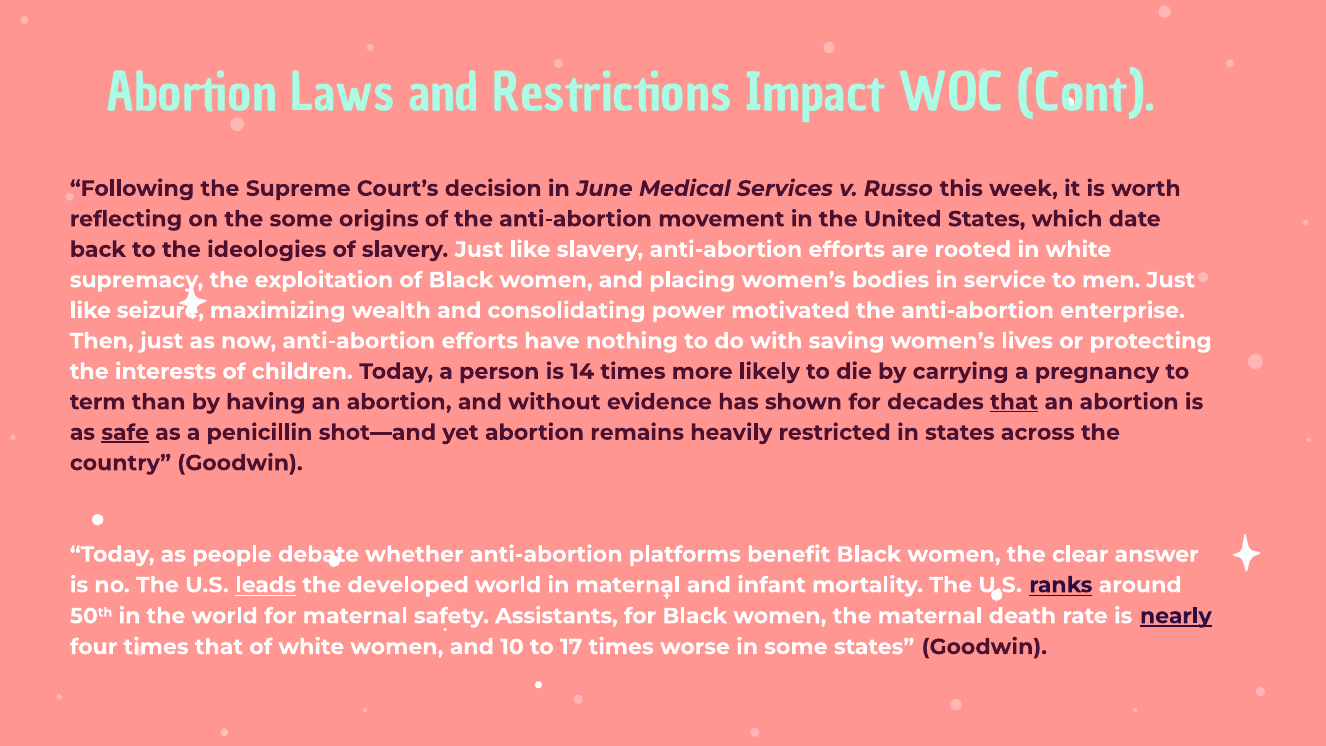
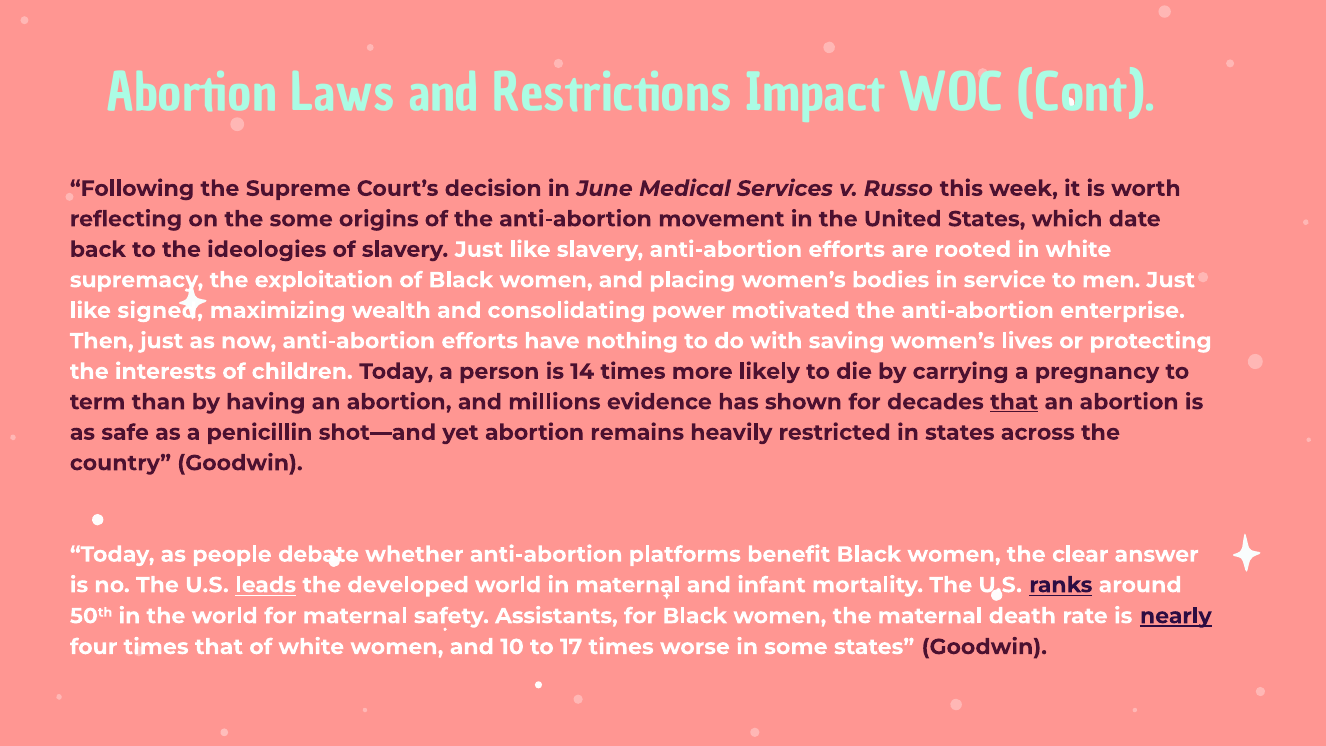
seizure: seizure -> signed
without: without -> millions
safe underline: present -> none
